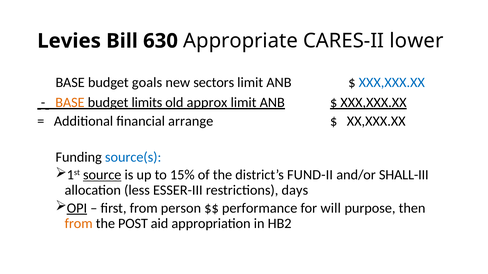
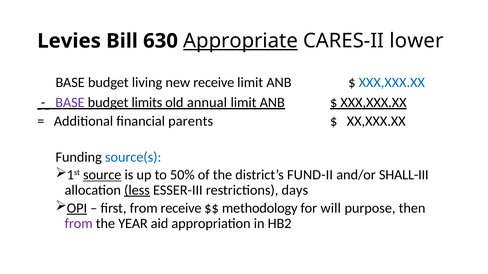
Appropriate underline: none -> present
goals: goals -> living
new sectors: sectors -> receive
BASE at (70, 103) colour: orange -> purple
approx: approx -> annual
arrange: arrange -> parents
15%: 15% -> 50%
less underline: none -> present
from person: person -> receive
performance: performance -> methodology
from at (79, 224) colour: orange -> purple
POST: POST -> YEAR
